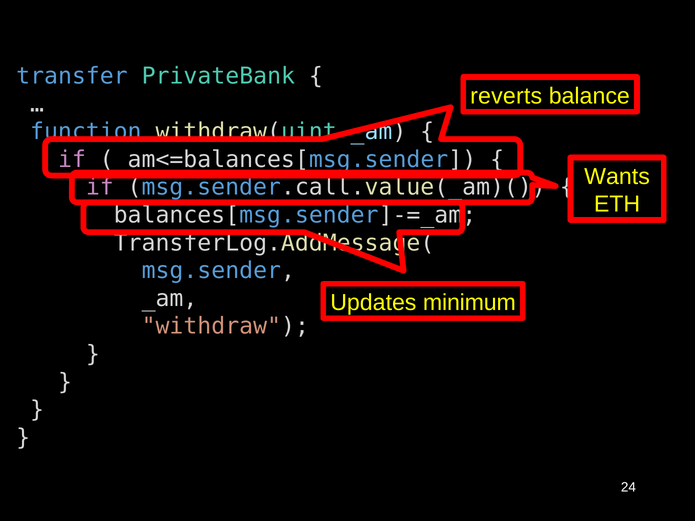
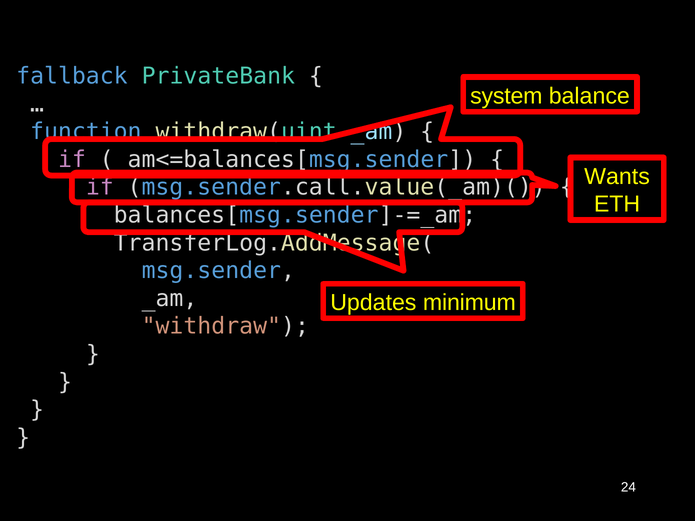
transfer: transfer -> fallback
reverts: reverts -> system
